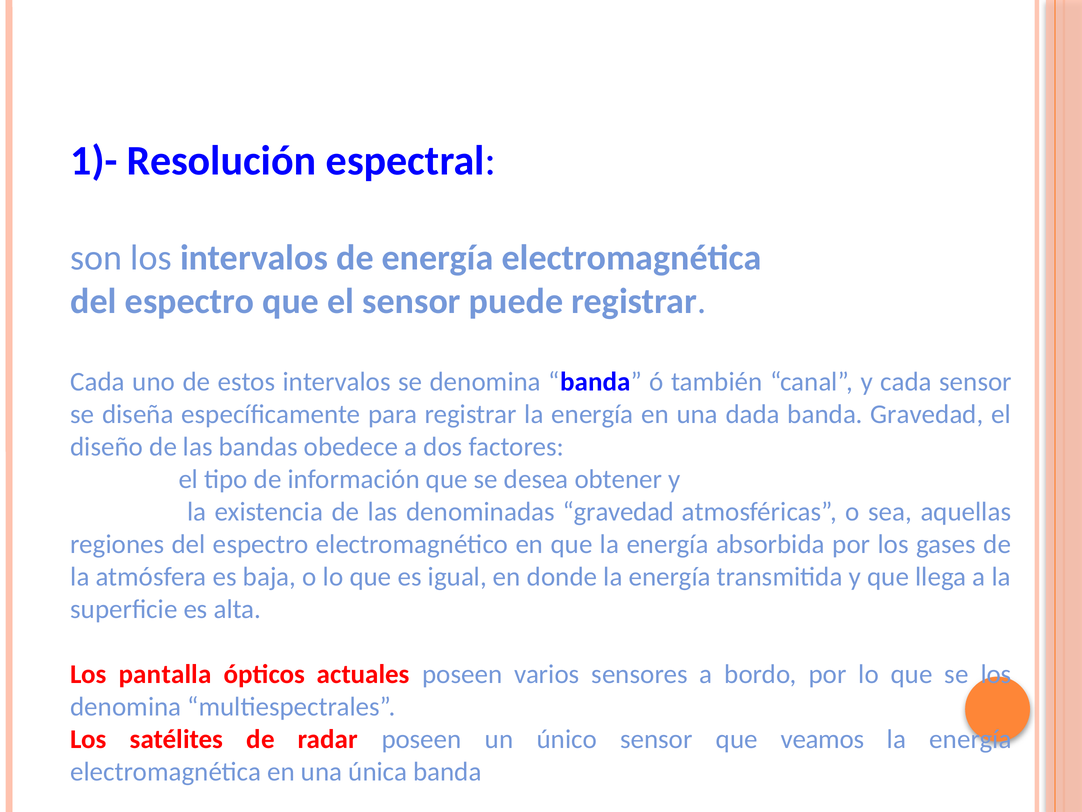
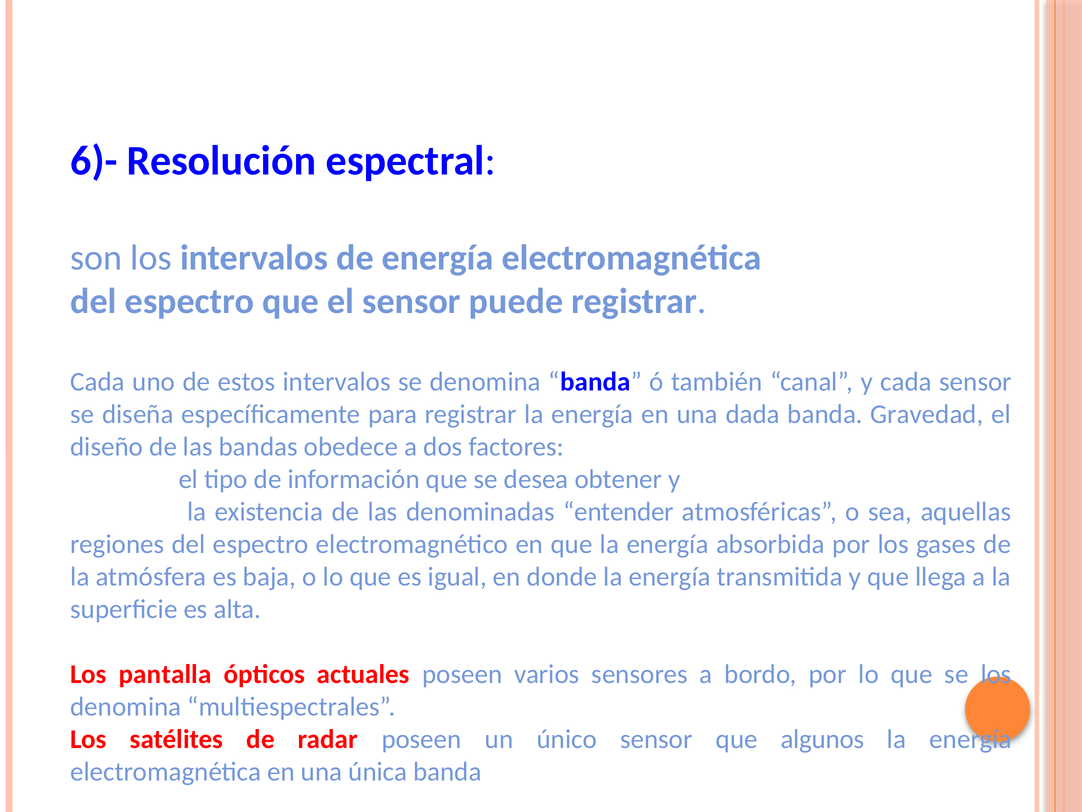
1)-: 1)- -> 6)-
denominadas gravedad: gravedad -> entender
veamos: veamos -> algunos
